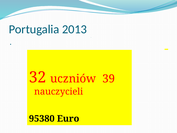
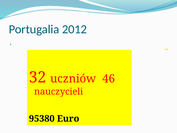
2013: 2013 -> 2012
39: 39 -> 46
